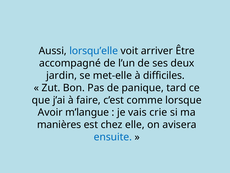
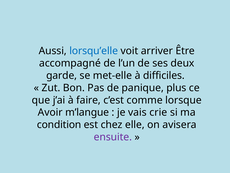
jardin: jardin -> garde
tard: tard -> plus
manières: manières -> condition
ensuite colour: blue -> purple
